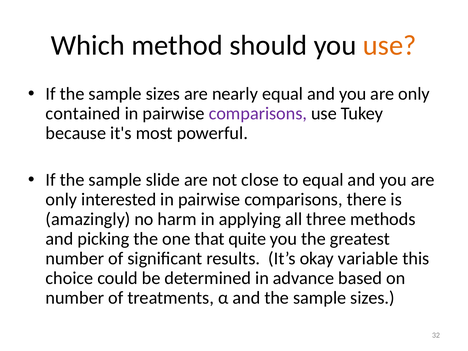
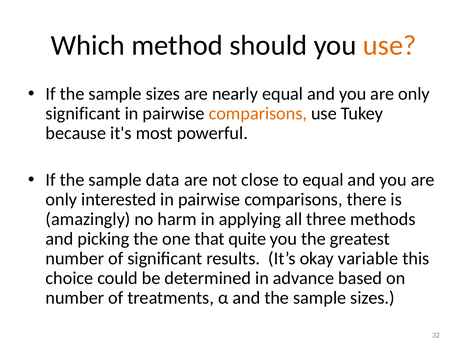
contained at (83, 114): contained -> significant
comparisons at (258, 114) colour: purple -> orange
slide: slide -> data
